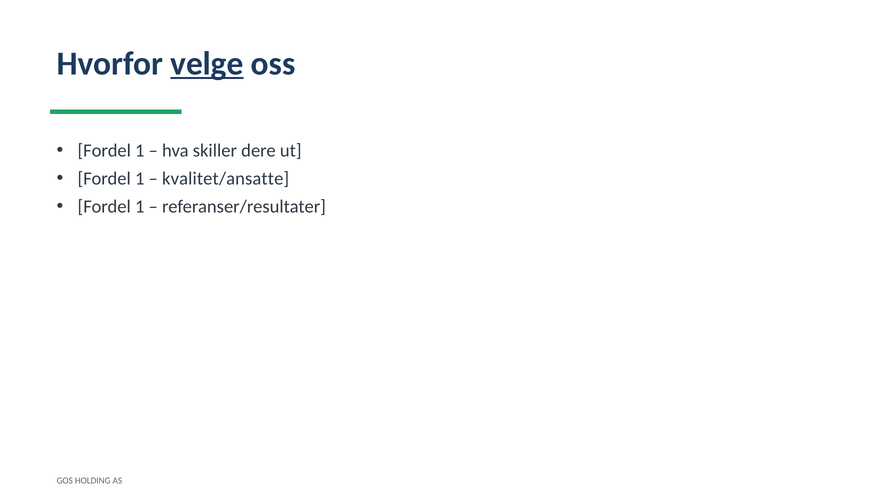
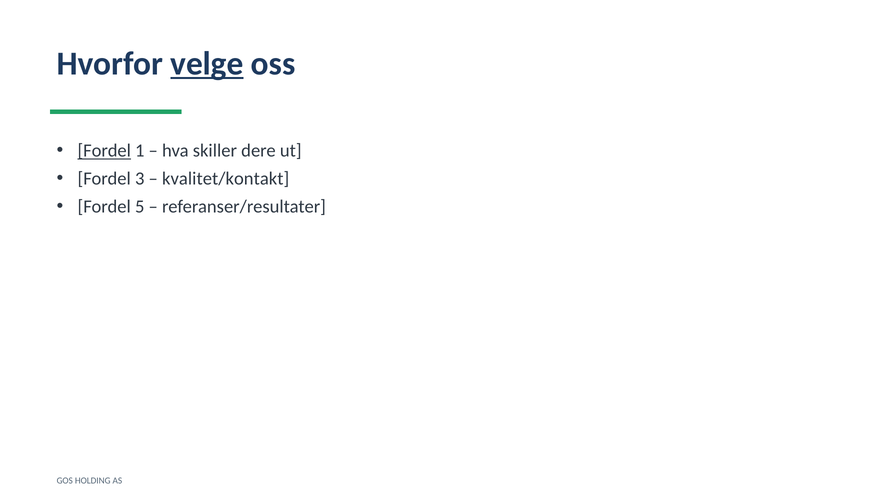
Fordel at (104, 151) underline: none -> present
1 at (140, 179): 1 -> 3
kvalitet/ansatte: kvalitet/ansatte -> kvalitet/kontakt
1 at (140, 207): 1 -> 5
